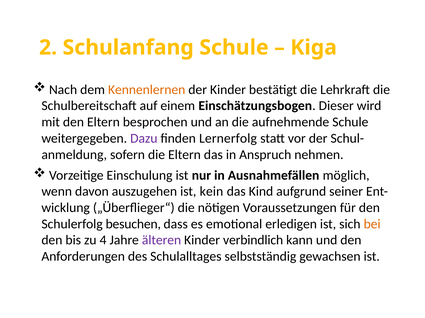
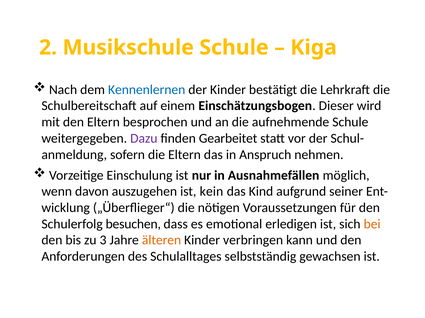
Schulanfang: Schulanfang -> Musikschule
Kennenlernen colour: orange -> blue
Lernerfolg: Lernerfolg -> Gearbeitet
4: 4 -> 3
älteren colour: purple -> orange
verbindlich: verbindlich -> verbringen
